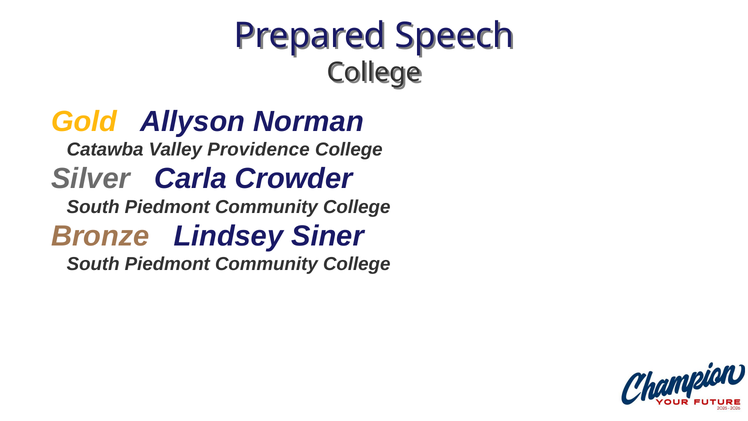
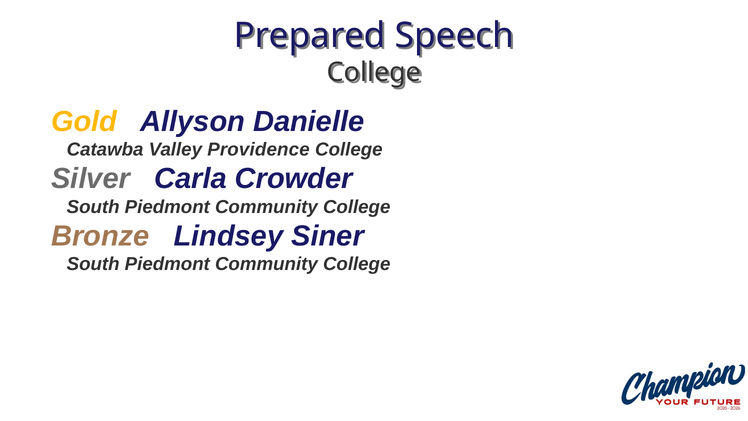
Norman: Norman -> Danielle
